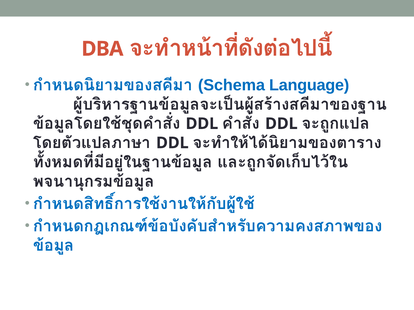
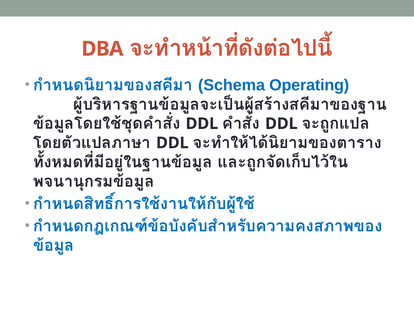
Language: Language -> Operating
